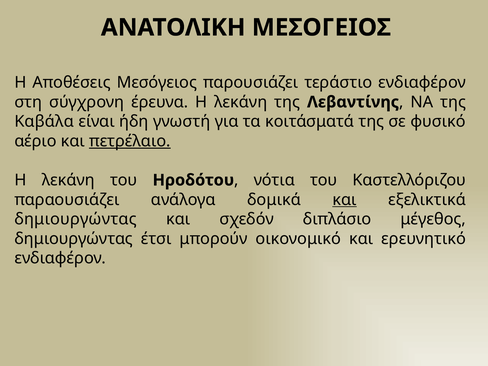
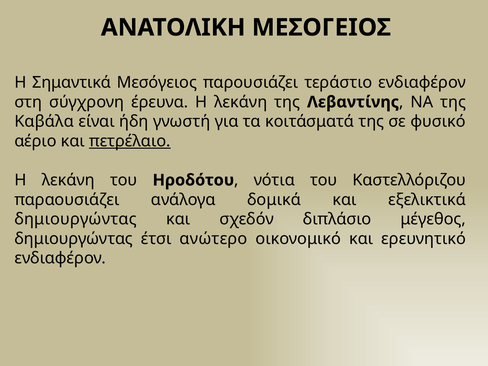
Αποθέσεις: Αποθέσεις -> Σημαντικά
και at (344, 200) underline: present -> none
μπορούν: μπορούν -> ανώτερο
